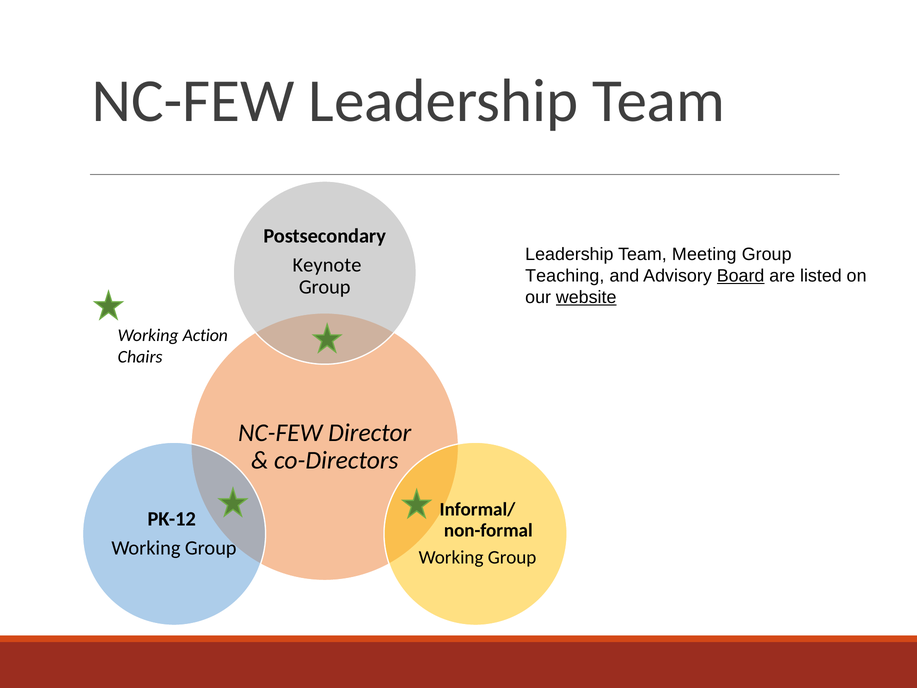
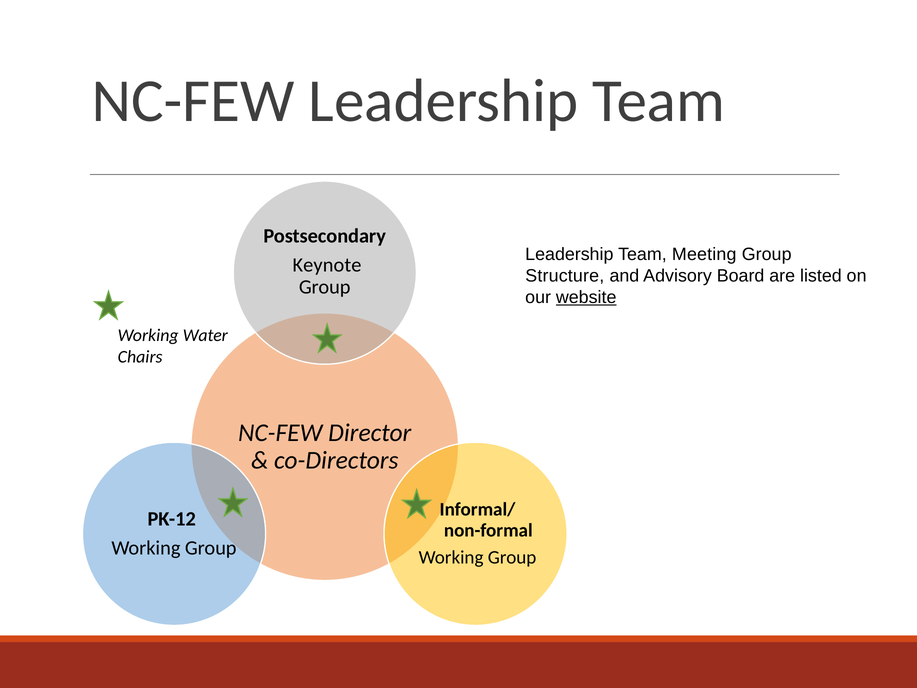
Teaching: Teaching -> Structure
Board underline: present -> none
Action: Action -> Water
